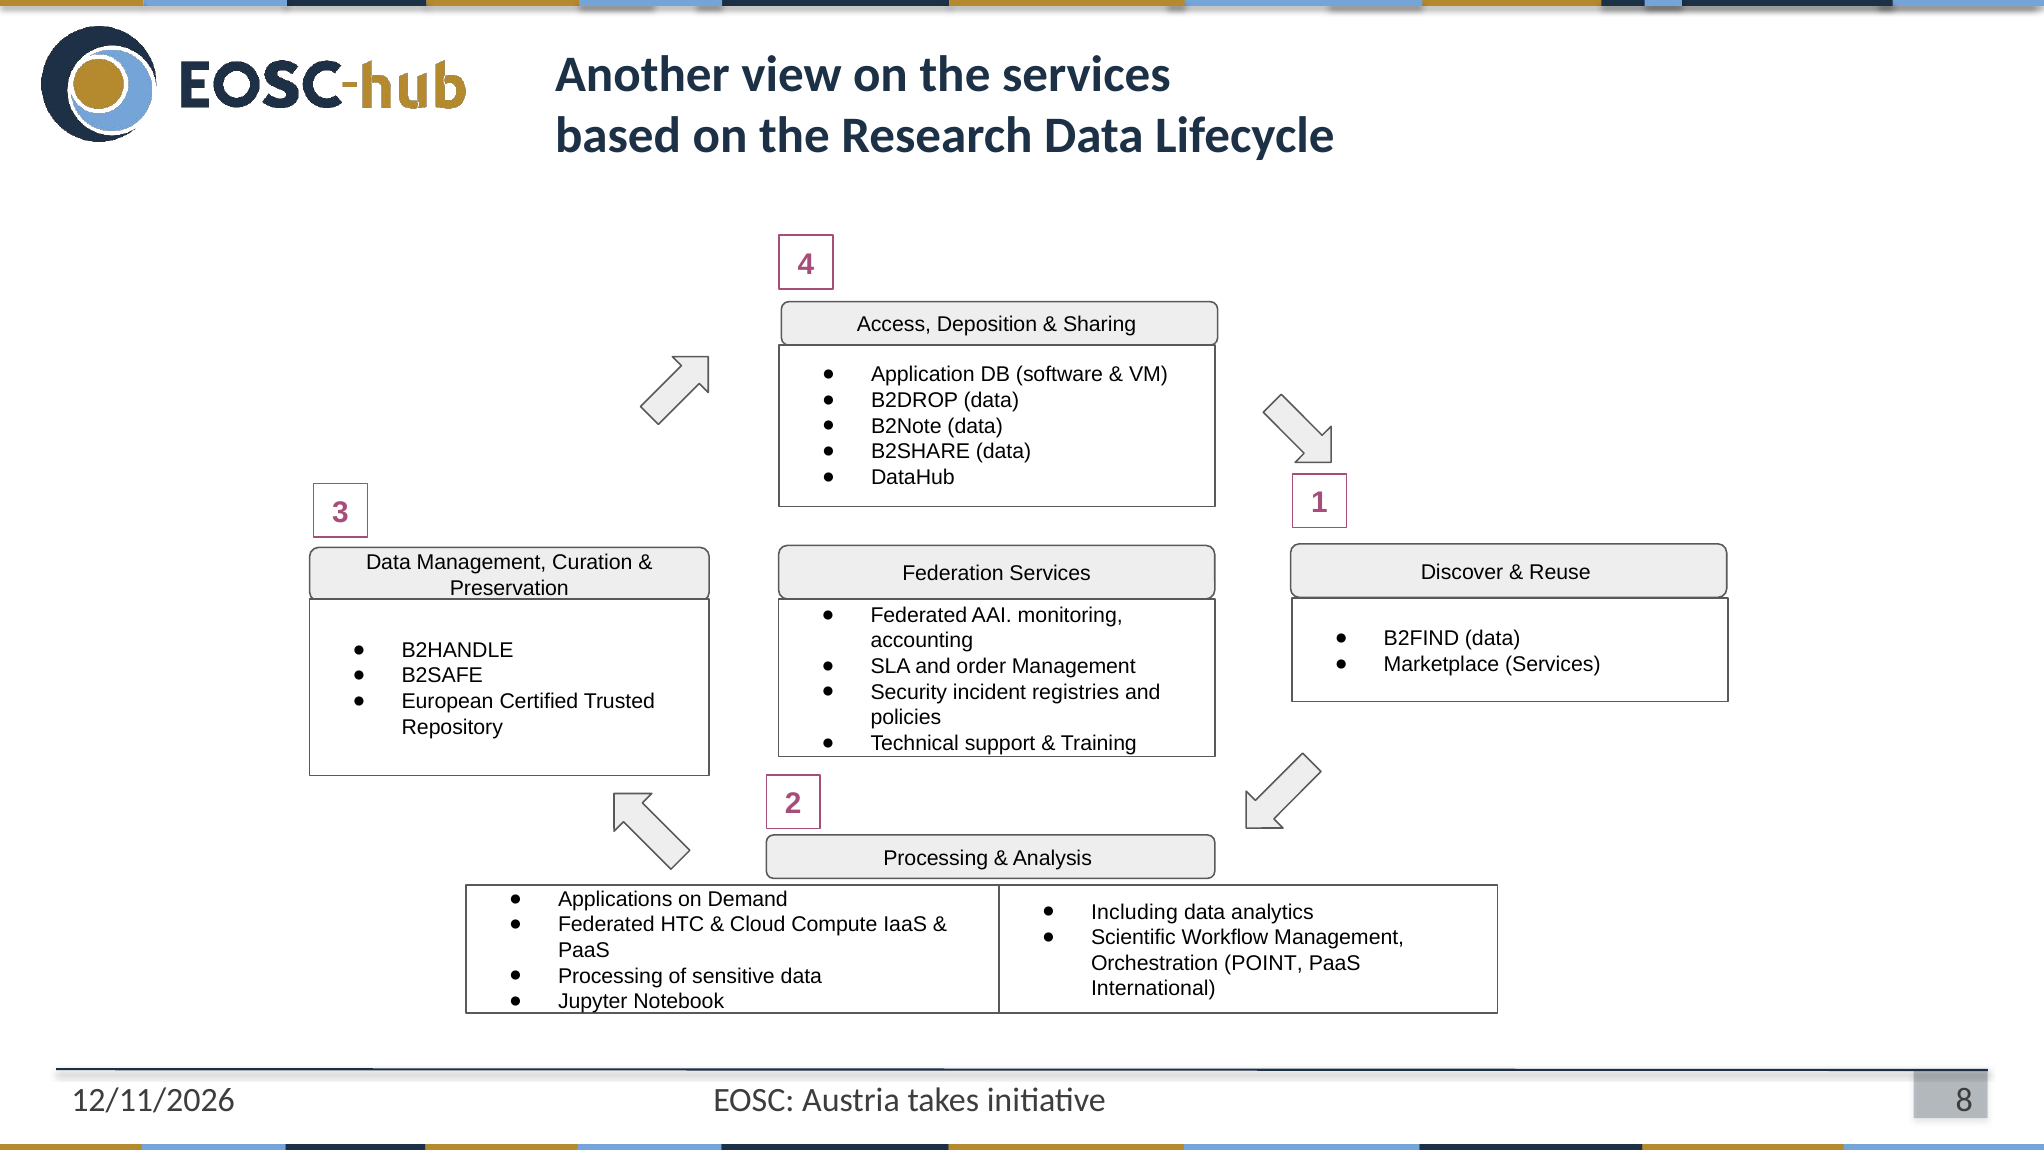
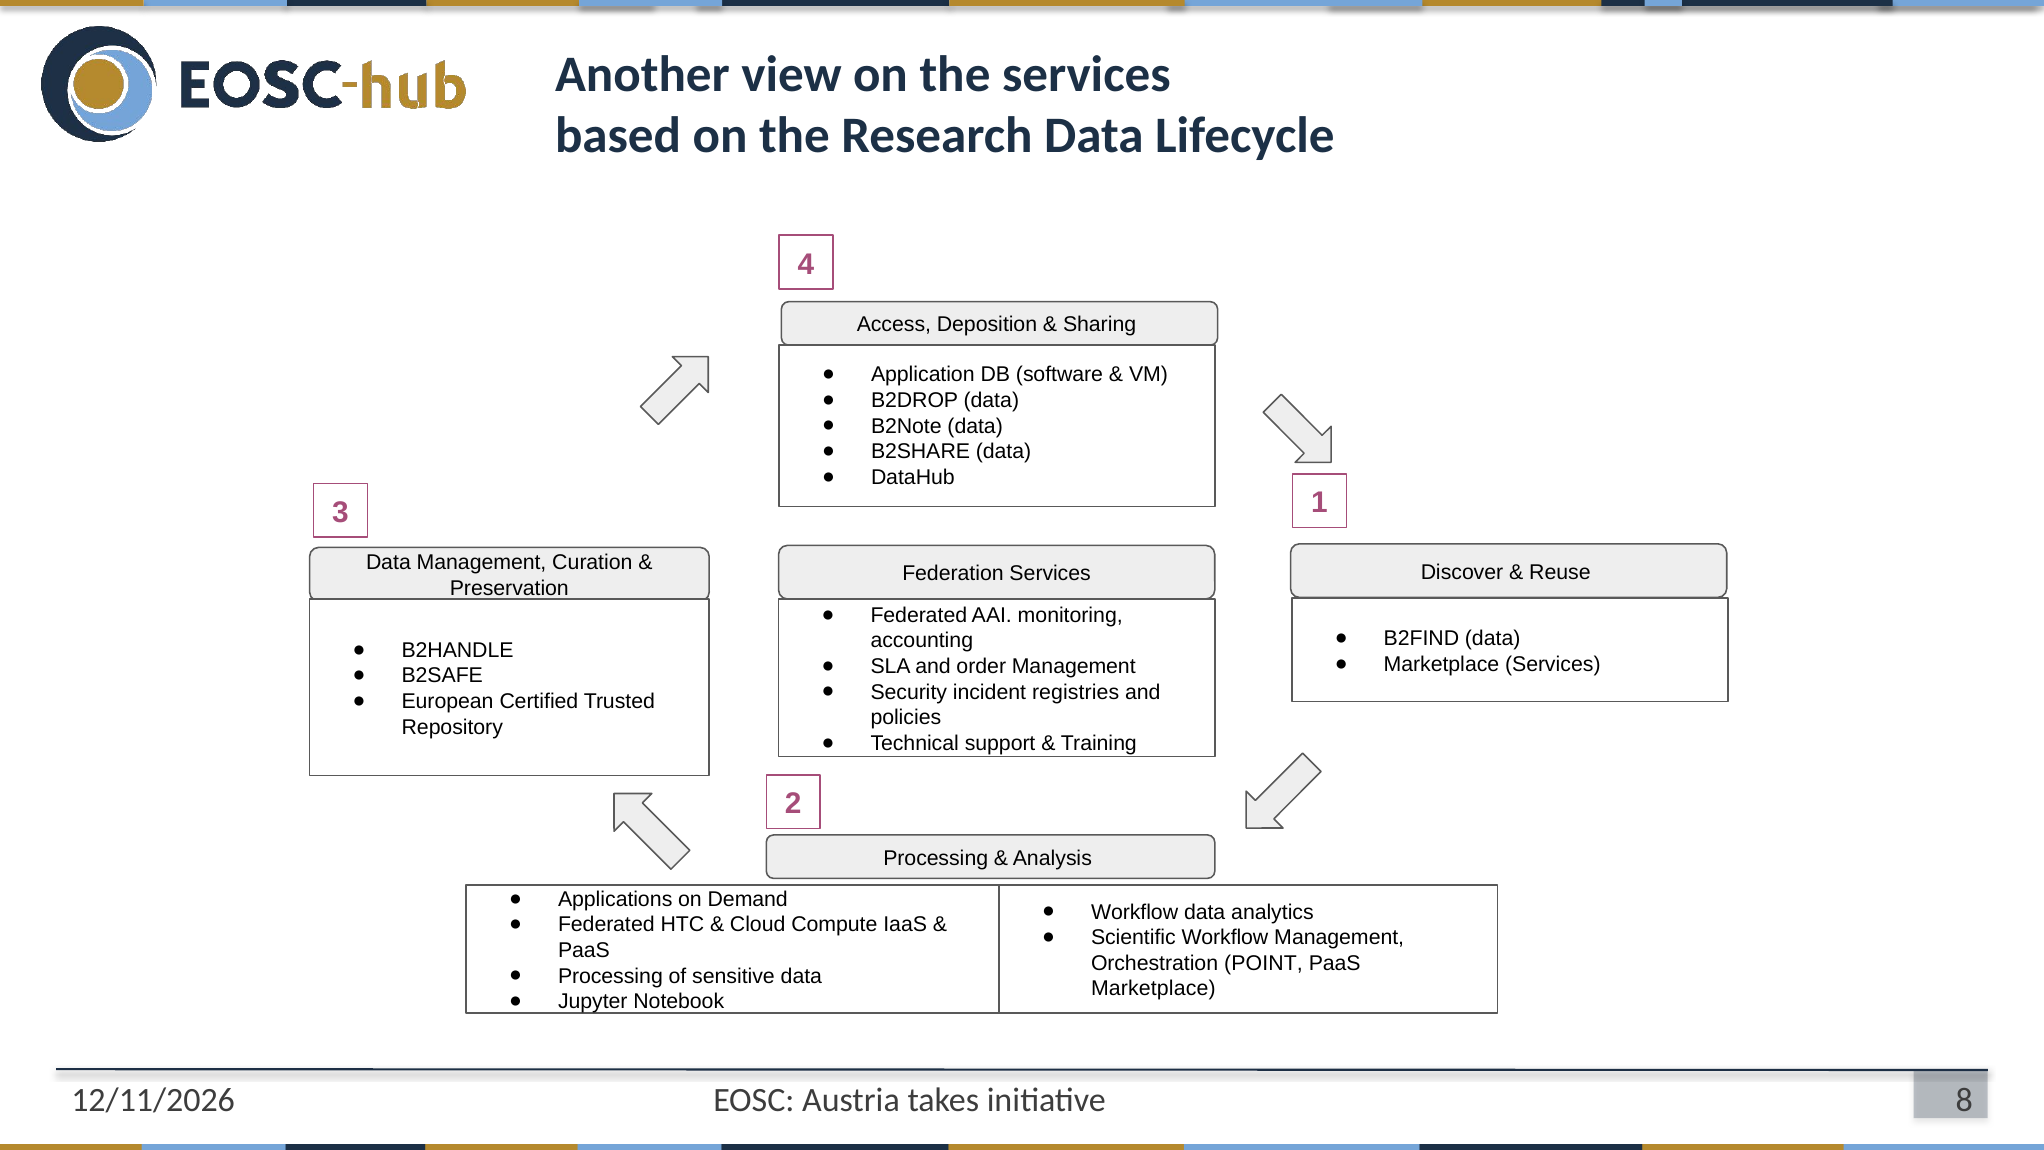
Including at (1134, 912): Including -> Workflow
International at (1153, 989): International -> Marketplace
